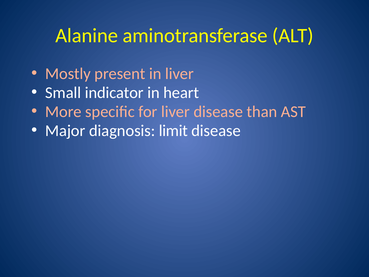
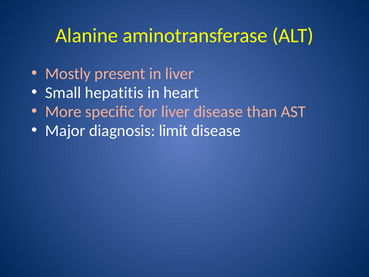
indicator: indicator -> hepatitis
